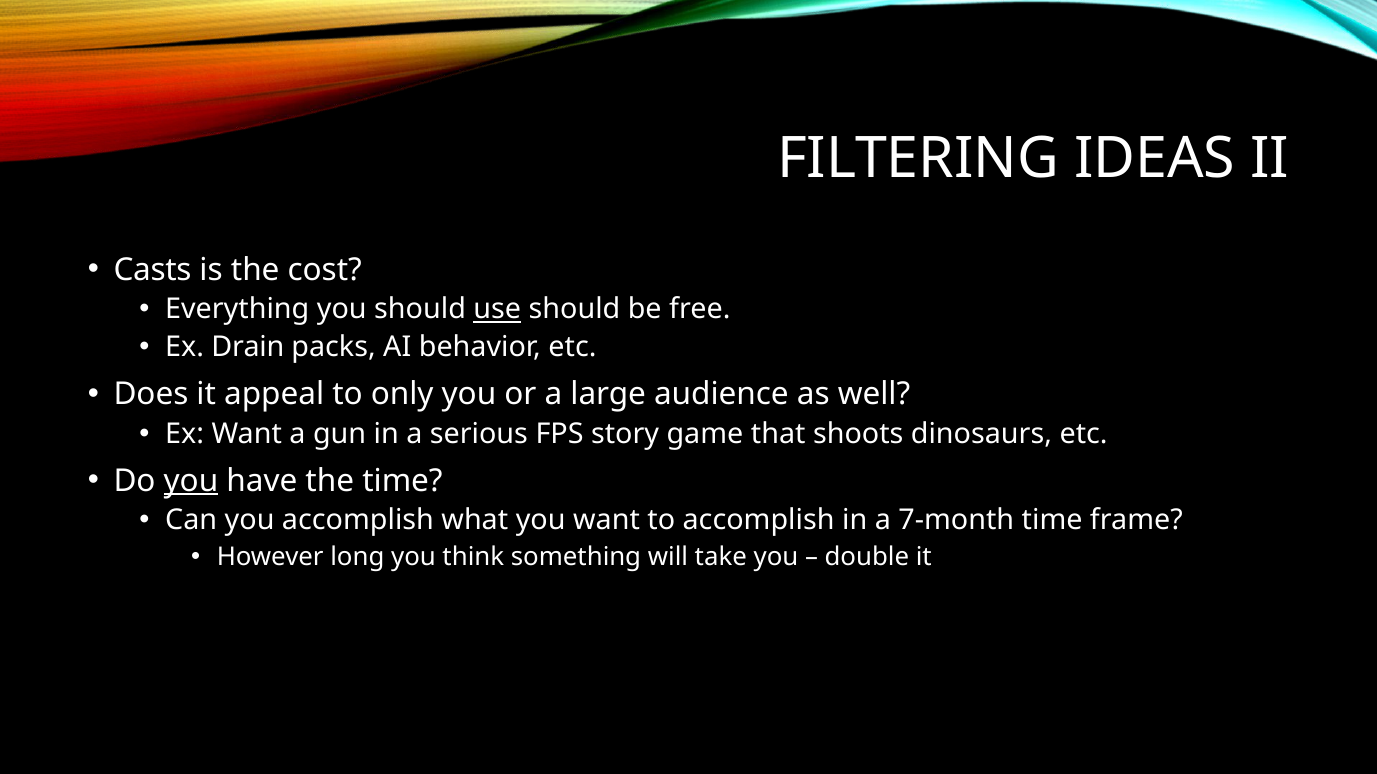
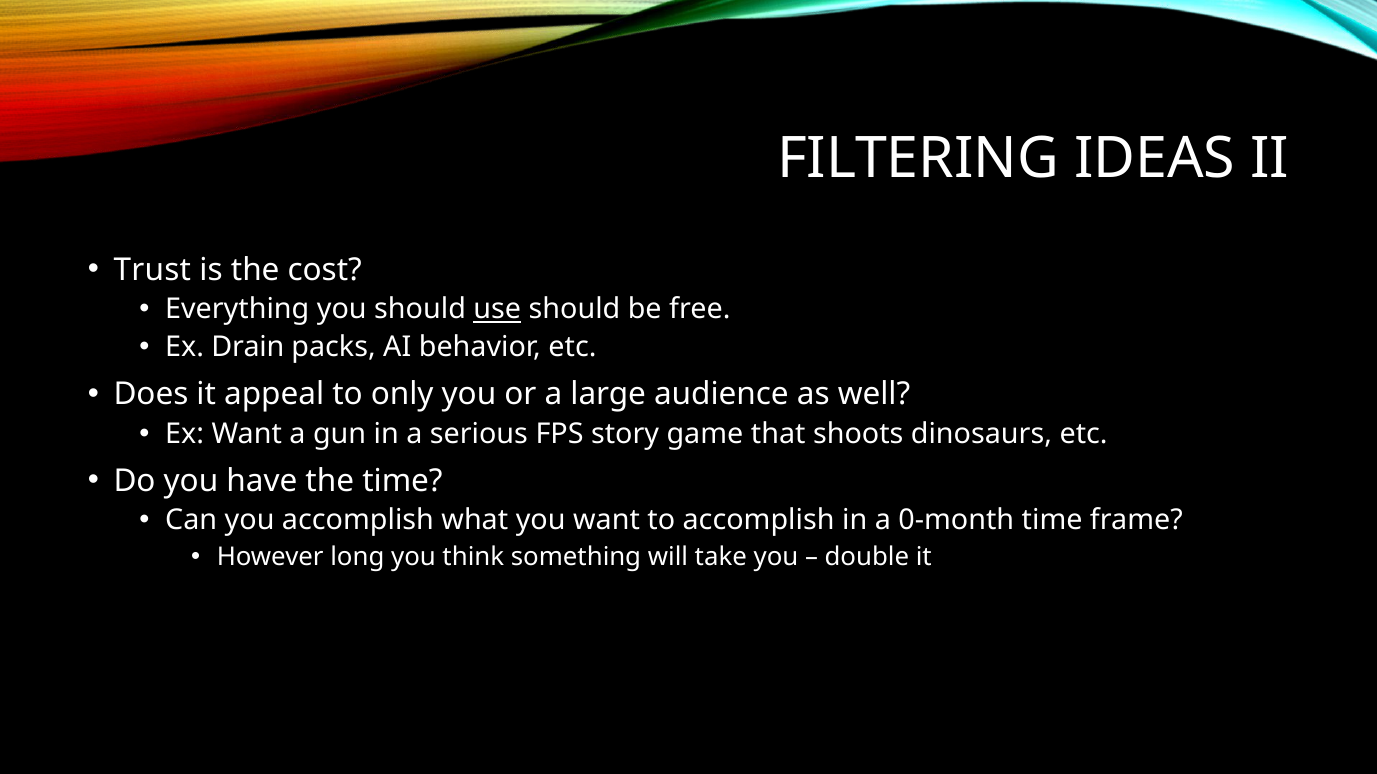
Casts: Casts -> Trust
you at (191, 481) underline: present -> none
7-month: 7-month -> 0-month
